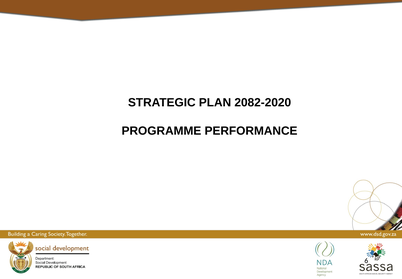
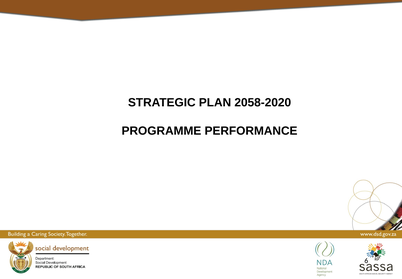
2082-2020: 2082-2020 -> 2058-2020
